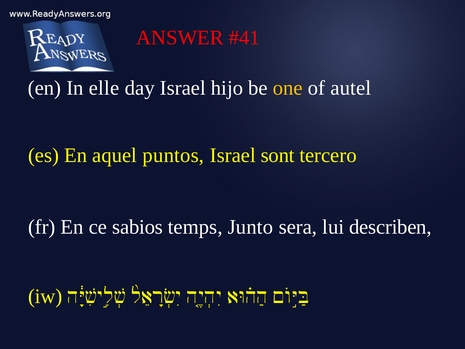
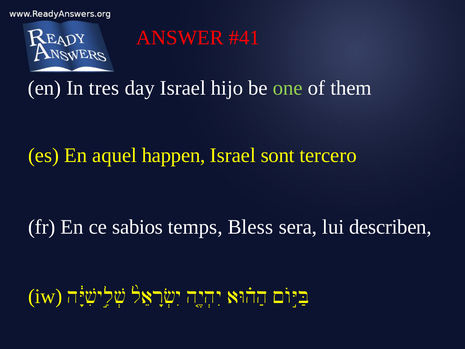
elle: elle -> tres
one colour: yellow -> light green
autel: autel -> them
puntos: puntos -> happen
Junto: Junto -> Bless
